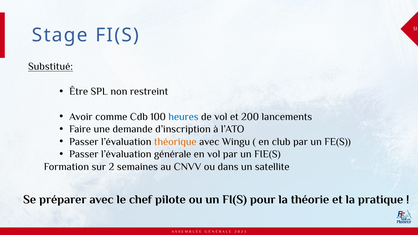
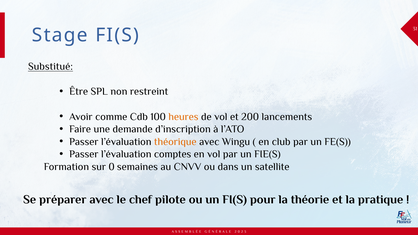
heures colour: blue -> orange
générale: générale -> comptes
sur 2: 2 -> 0
